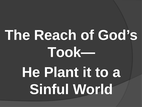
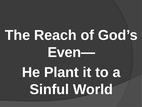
Took—: Took— -> Even—
